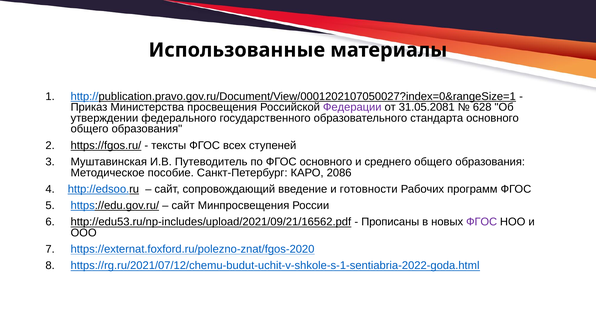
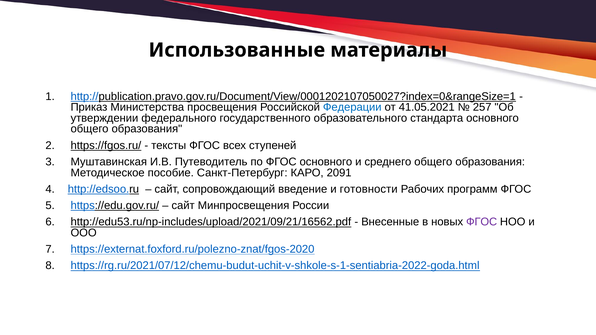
Федерации colour: purple -> blue
31.05.2081: 31.05.2081 -> 41.05.2021
628: 628 -> 257
2086: 2086 -> 2091
Прописаны: Прописаны -> Внесенные
